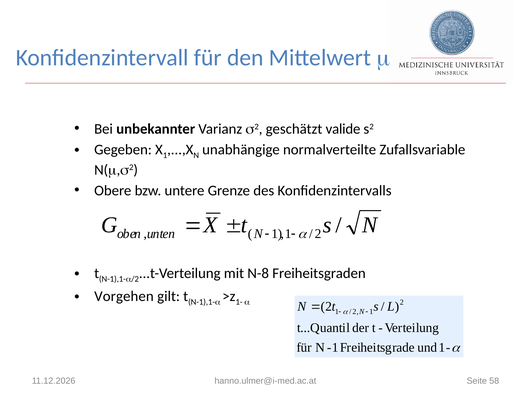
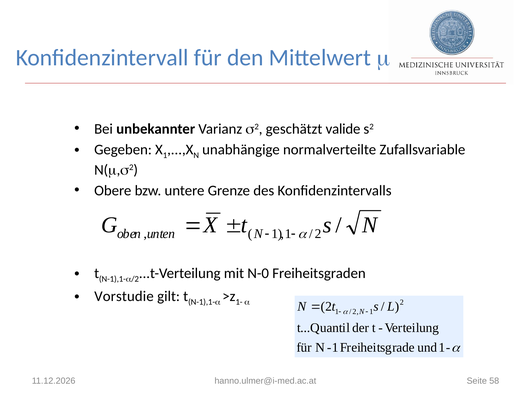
N-8: N-8 -> N-0
Vorgehen: Vorgehen -> Vorstudie
